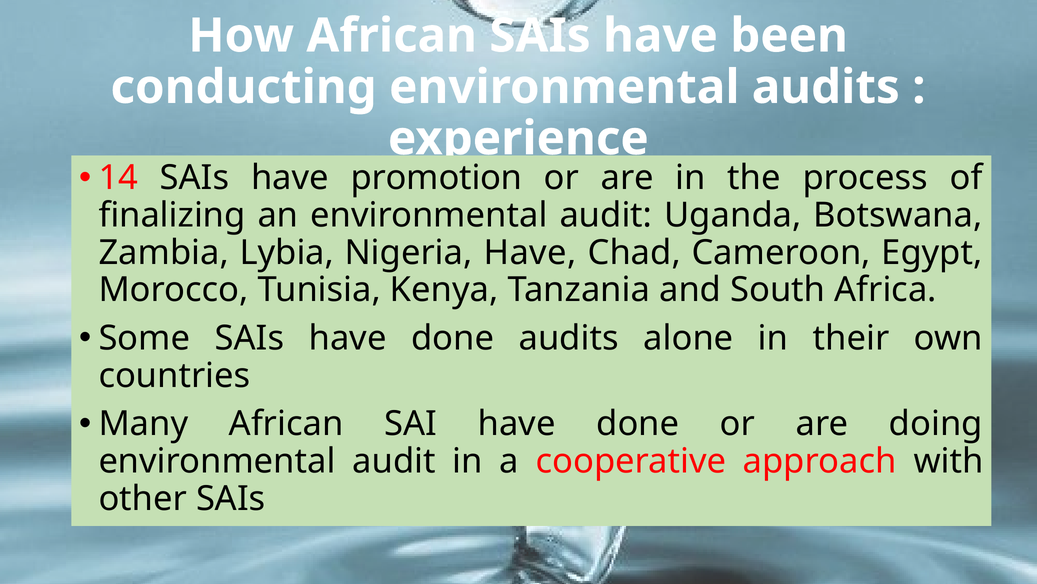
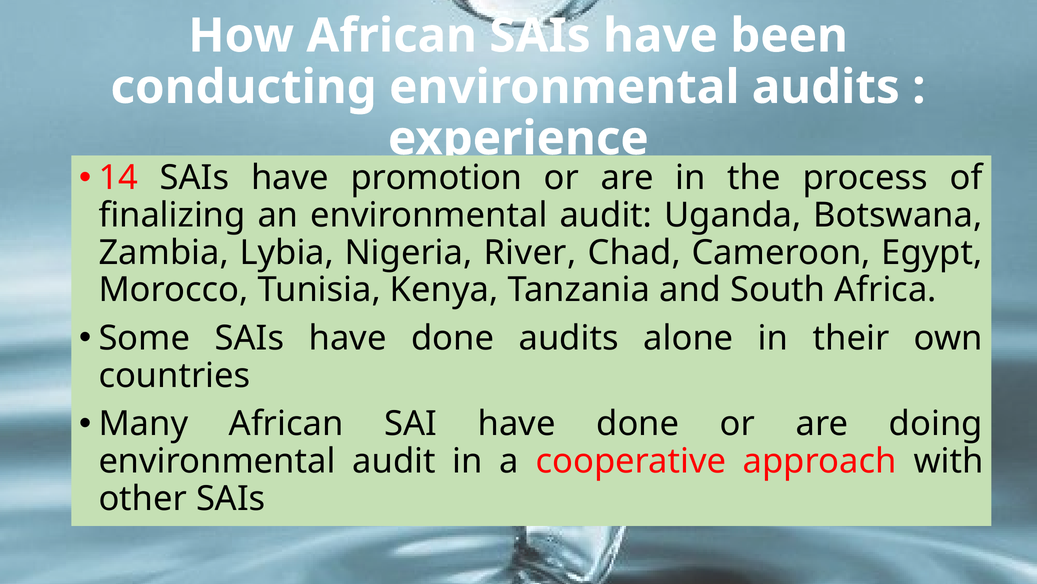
Nigeria Have: Have -> River
